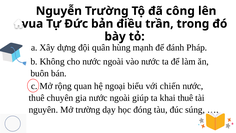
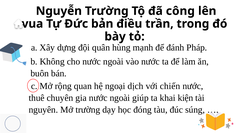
biểu: biểu -> dịch
khai thuê: thuê -> kiện
